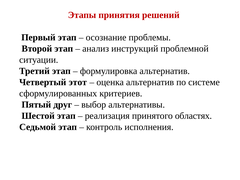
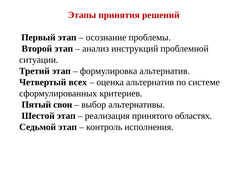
этот: этот -> всех
друг: друг -> свои
